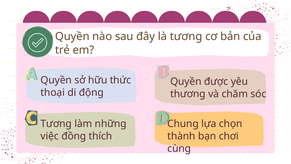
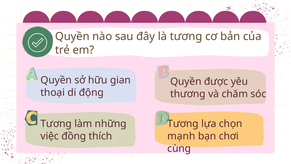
thức: thức -> gian
Chung at (183, 123): Chung -> Tương
thành: thành -> mạnh
